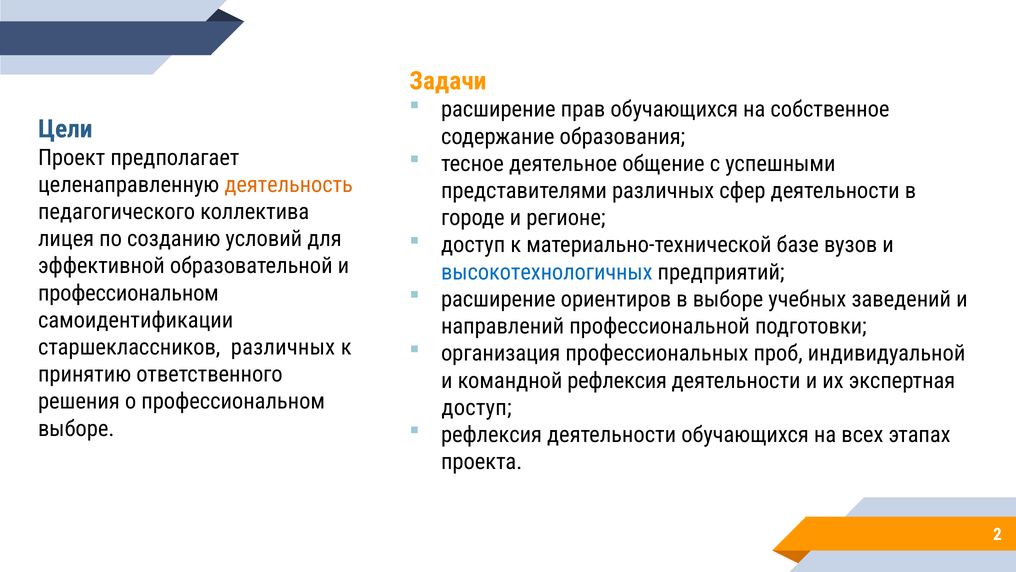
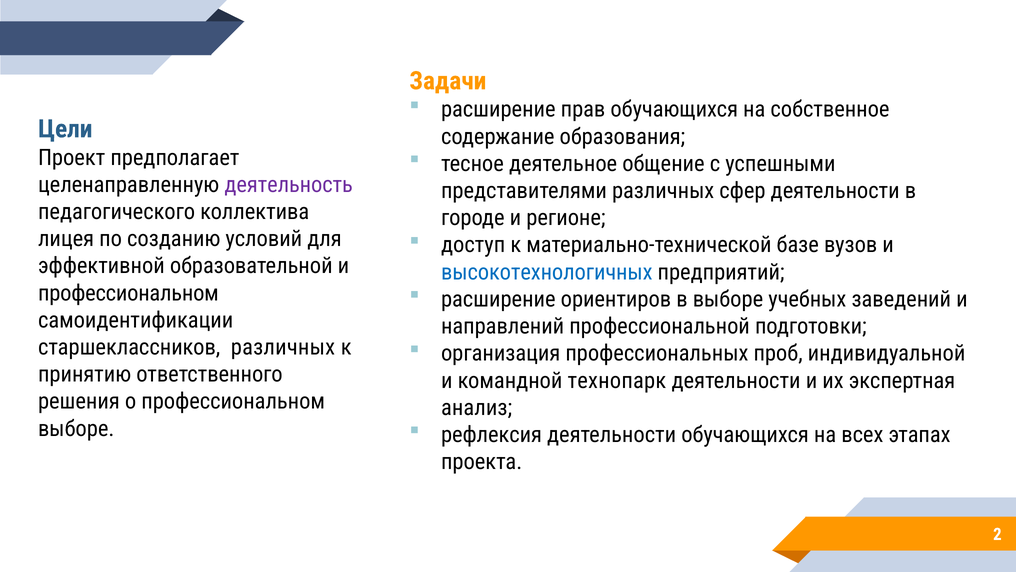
деятельность colour: orange -> purple
командной рефлексия: рефлексия -> технопарк
доступ at (477, 407): доступ -> анализ
